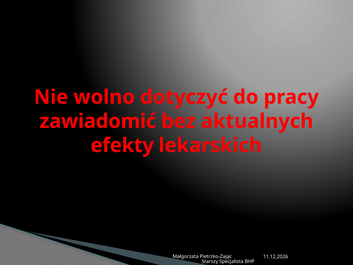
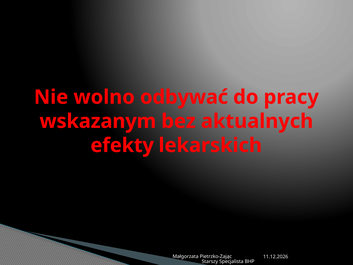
dotyczyć: dotyczyć -> odbywać
zawiadomić: zawiadomić -> wskazanym
